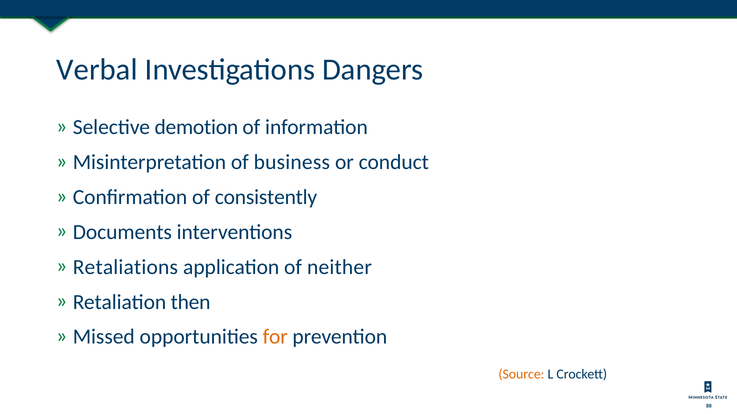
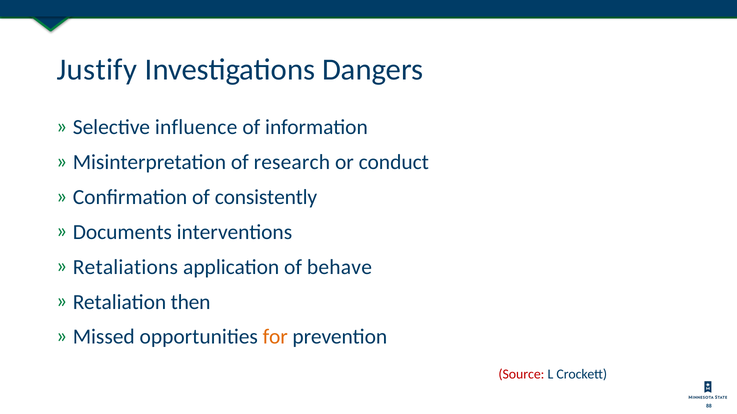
Verbal: Verbal -> Justify
demotion: demotion -> influence
business: business -> research
neither: neither -> behave
Source colour: orange -> red
